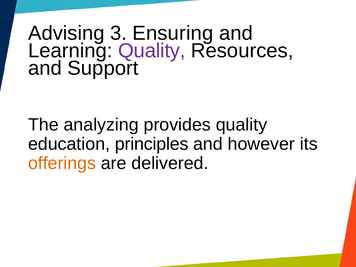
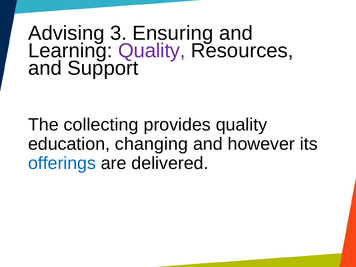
analyzing: analyzing -> collecting
principles: principles -> changing
offerings colour: orange -> blue
